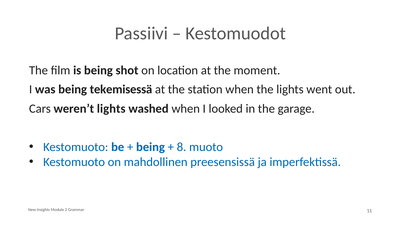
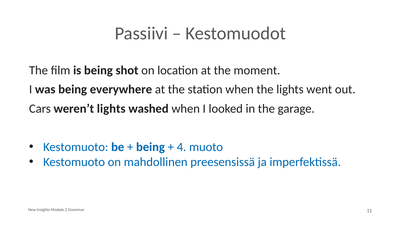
tekemisessä: tekemisessä -> everywhere
8: 8 -> 4
